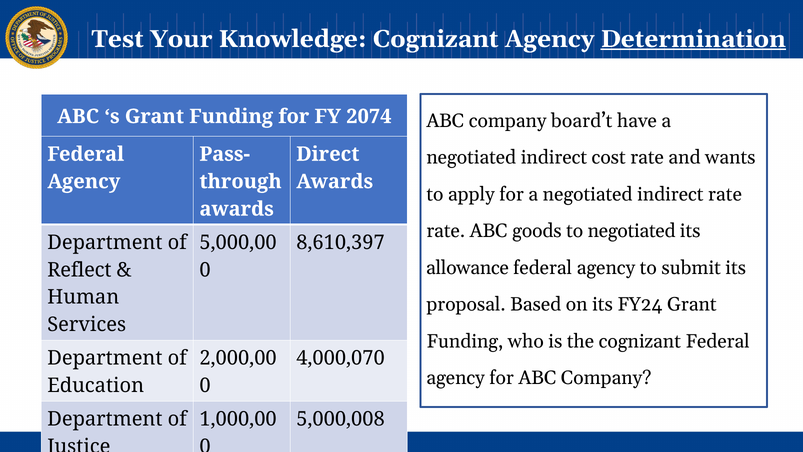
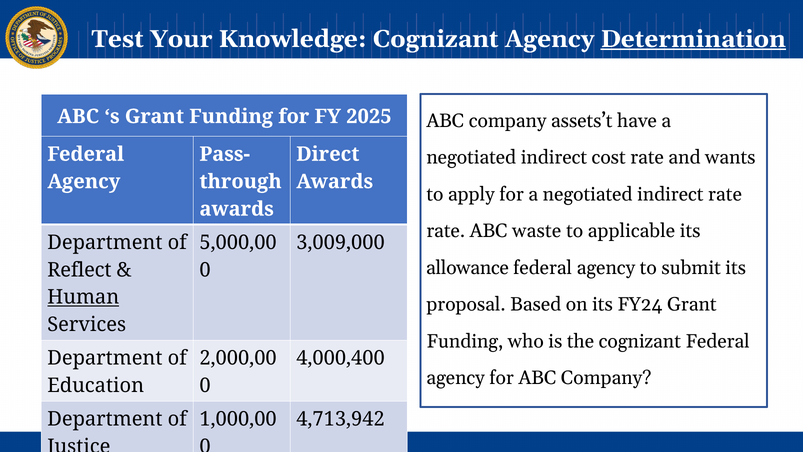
2074: 2074 -> 2025
board’t: board’t -> assets’t
goods: goods -> waste
to negotiated: negotiated -> applicable
8,610,397: 8,610,397 -> 3,009,000
Human underline: none -> present
4,000,070: 4,000,070 -> 4,000,400
5,000,008: 5,000,008 -> 4,713,942
